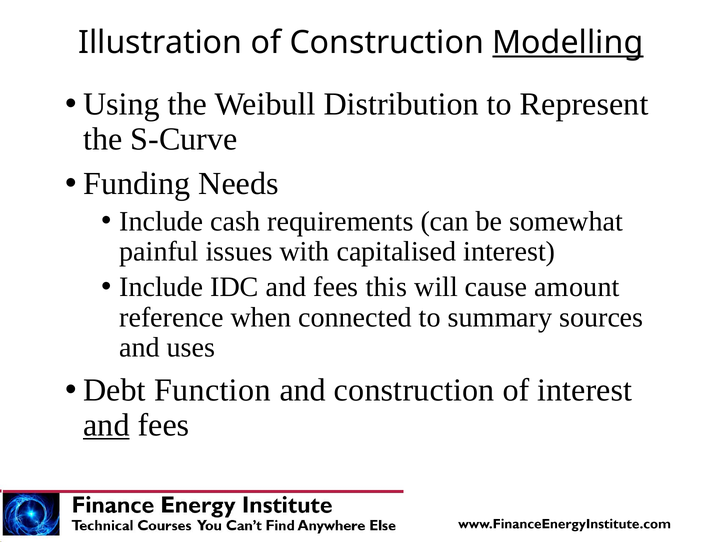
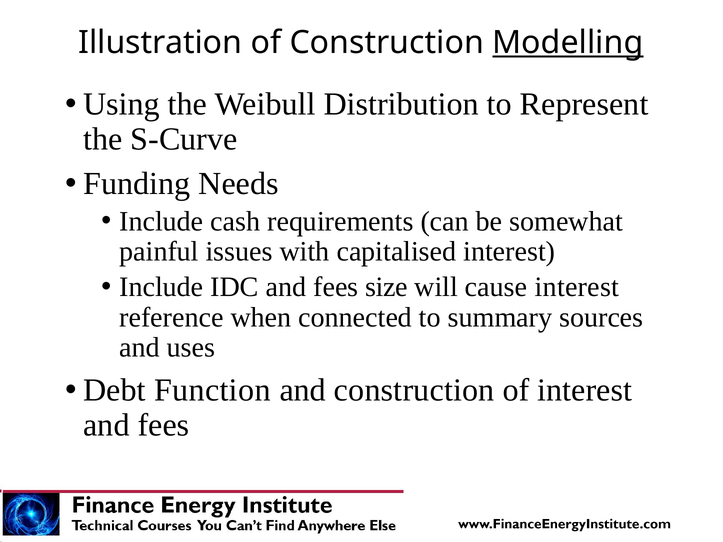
this: this -> size
cause amount: amount -> interest
and at (106, 425) underline: present -> none
